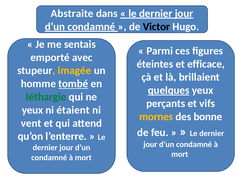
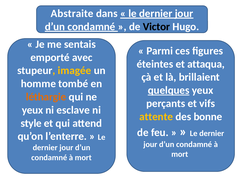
efficace: efficace -> attaqua
tombé underline: present -> none
léthargie colour: green -> orange
étaient: étaient -> esclave
mornes: mornes -> attente
vent: vent -> style
